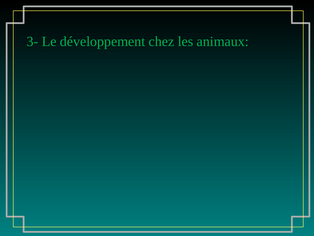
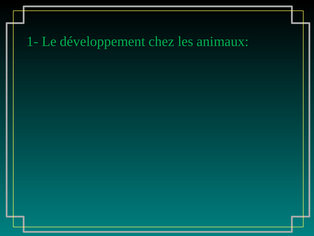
3-: 3- -> 1-
